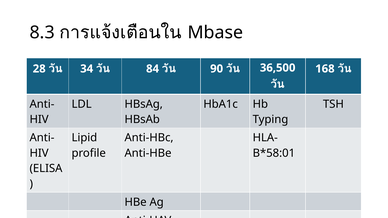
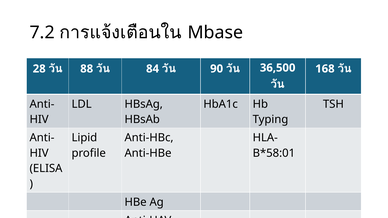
8.3: 8.3 -> 7.2
34: 34 -> 88
